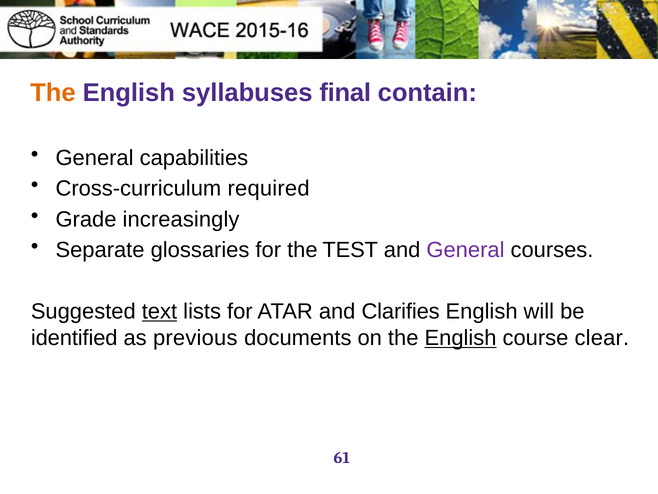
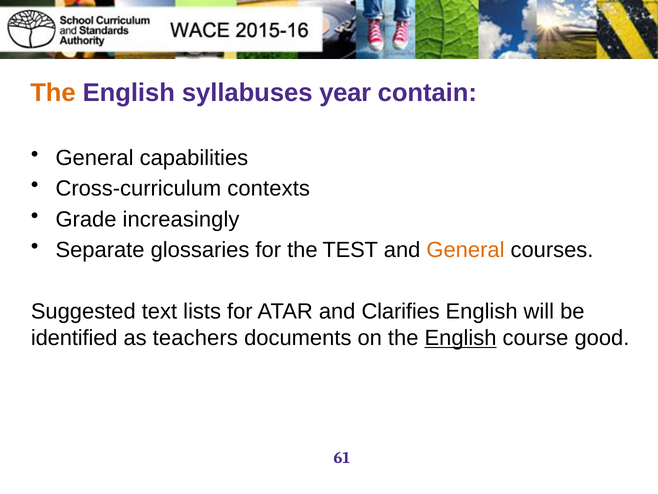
final: final -> year
required: required -> contexts
General at (465, 250) colour: purple -> orange
text underline: present -> none
previous: previous -> teachers
clear: clear -> good
